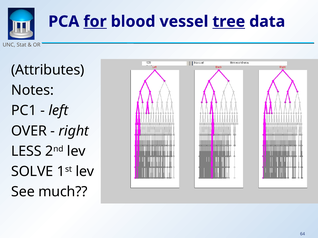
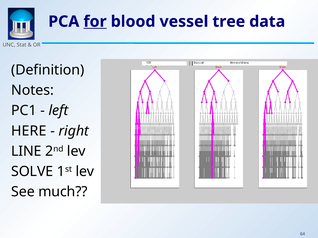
tree underline: present -> none
Attributes: Attributes -> Definition
OVER: OVER -> HERE
LESS: LESS -> LINE
